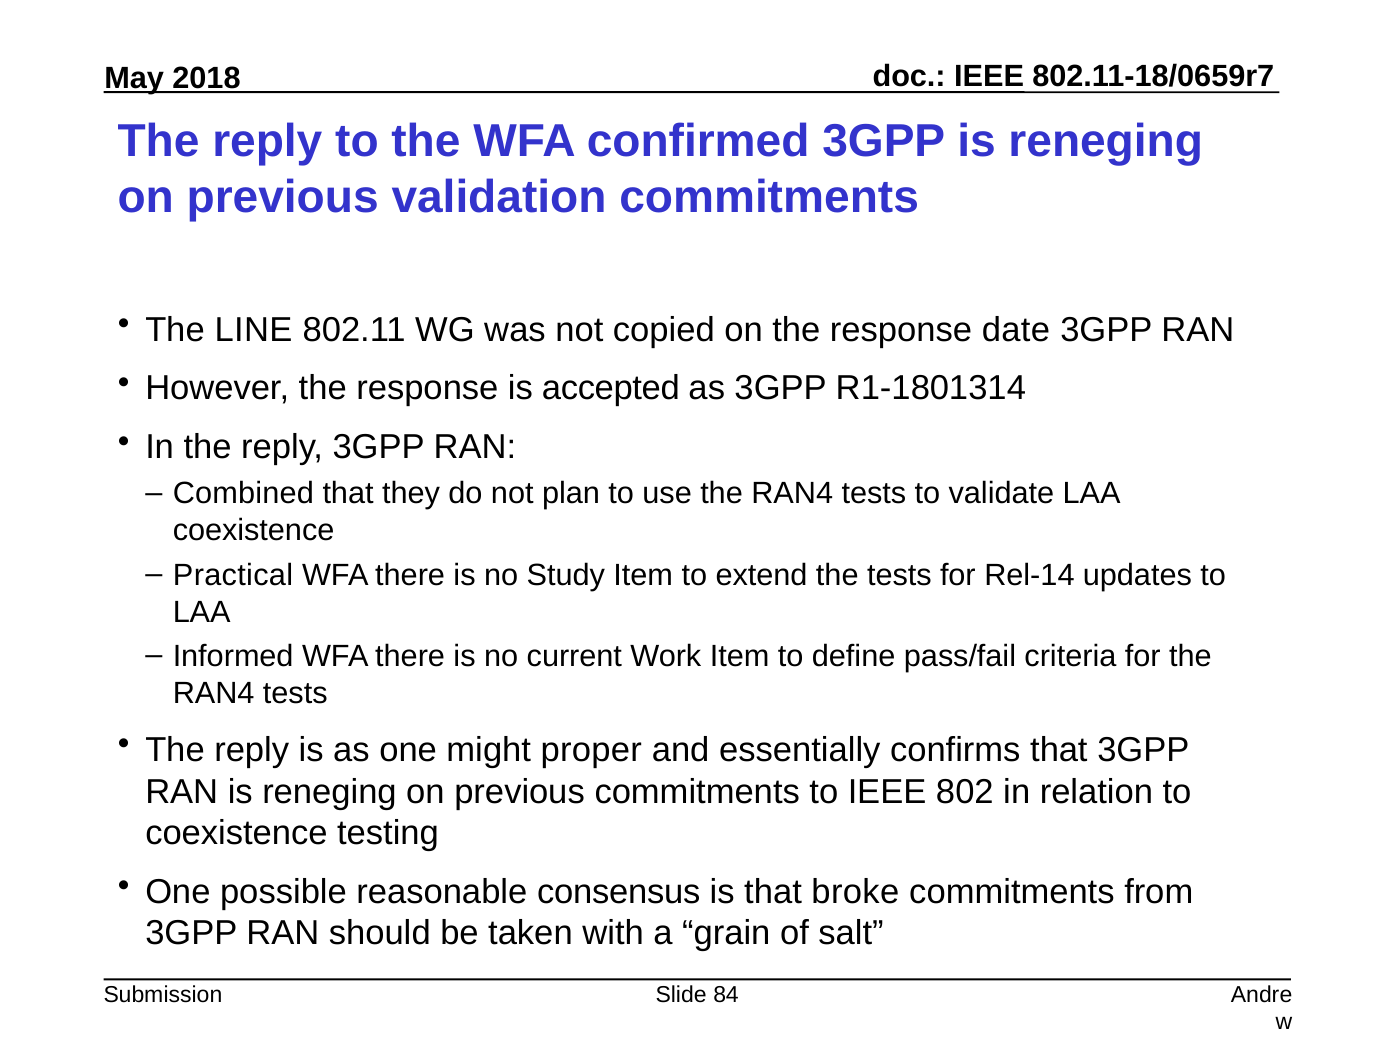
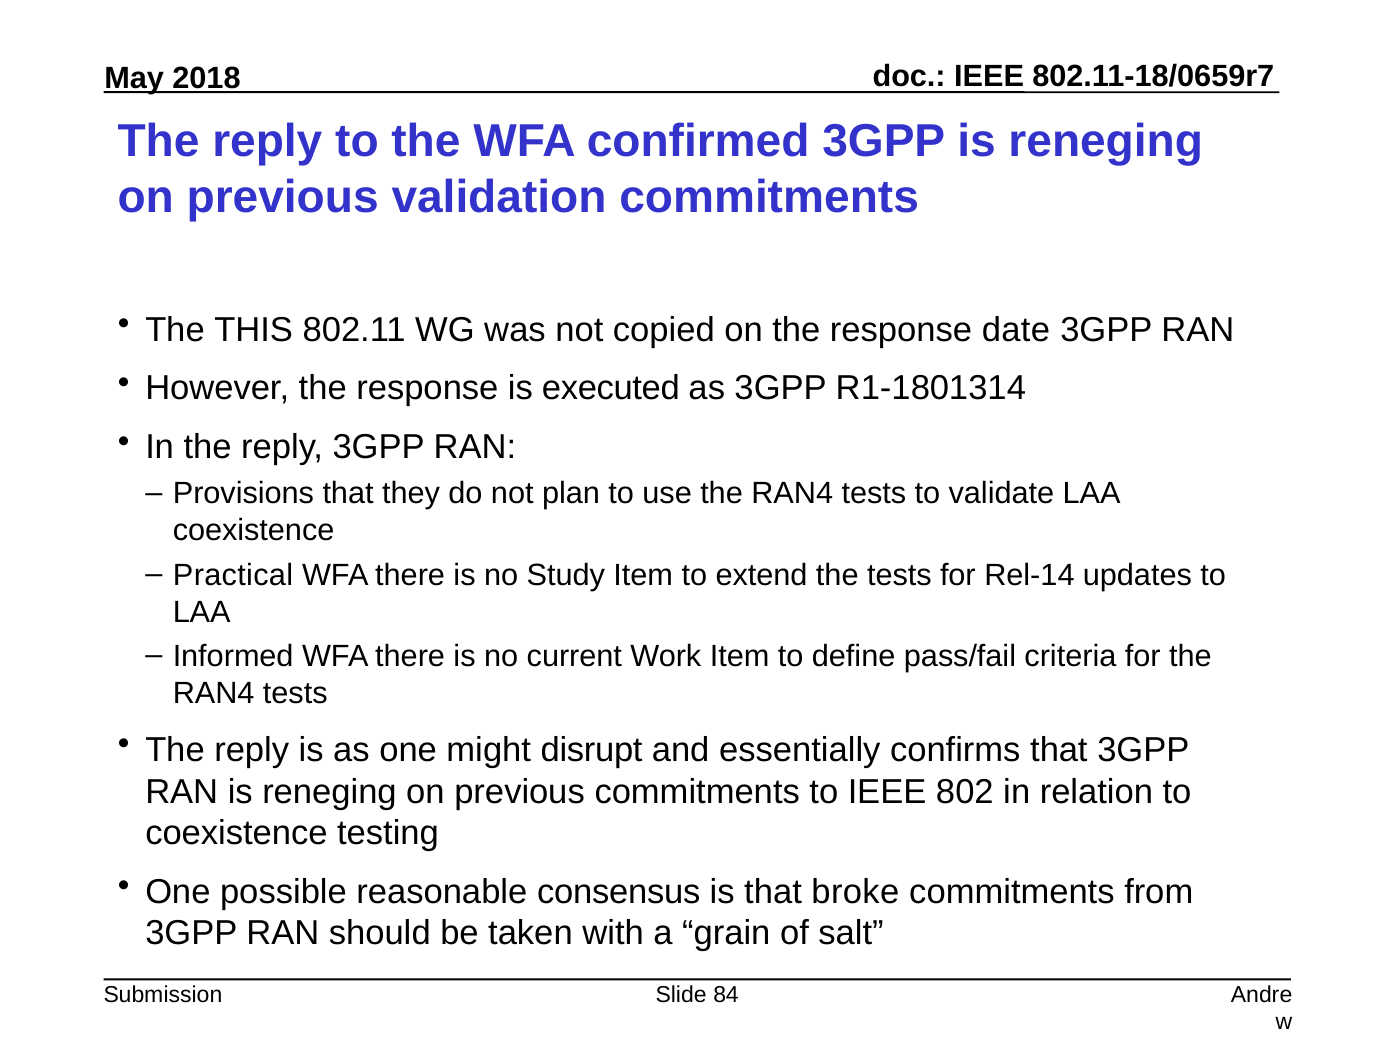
LINE: LINE -> THIS
accepted: accepted -> executed
Combined: Combined -> Provisions
proper: proper -> disrupt
